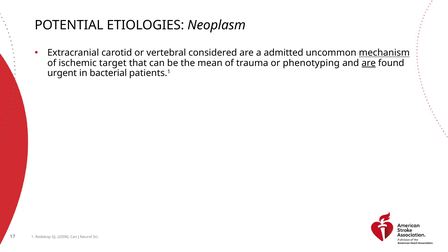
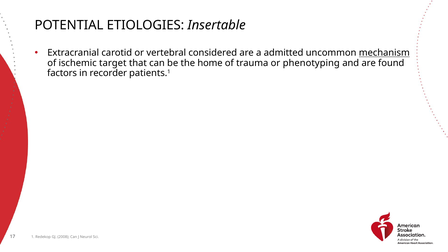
Neoplasm: Neoplasm -> Insertable
mean: mean -> home
are at (369, 63) underline: present -> none
urgent: urgent -> factors
bacterial: bacterial -> recorder
